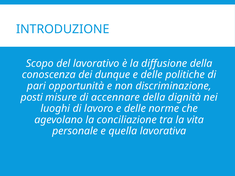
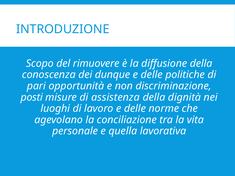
lavorativo: lavorativo -> rimuovere
accennare: accennare -> assistenza
